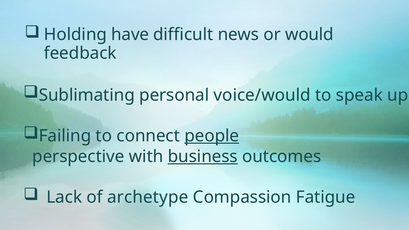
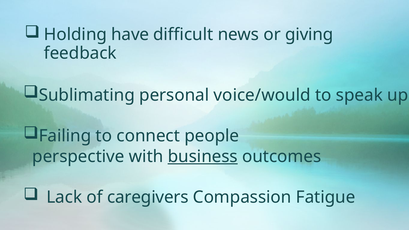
would: would -> giving
people underline: present -> none
archetype: archetype -> caregivers
